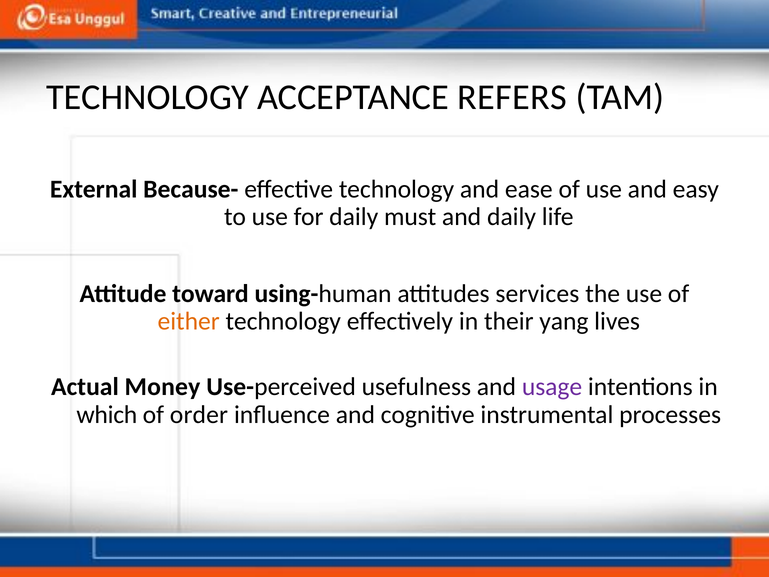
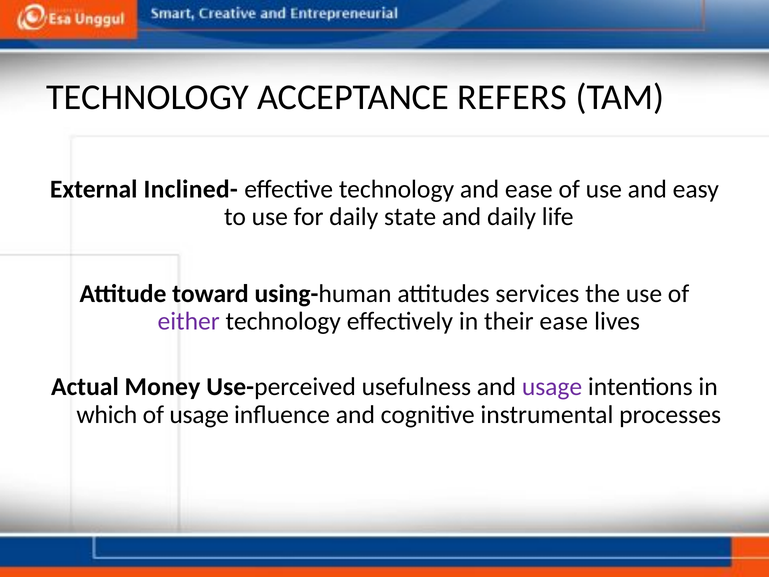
Because-: Because- -> Inclined-
must: must -> state
either colour: orange -> purple
their yang: yang -> ease
of order: order -> usage
